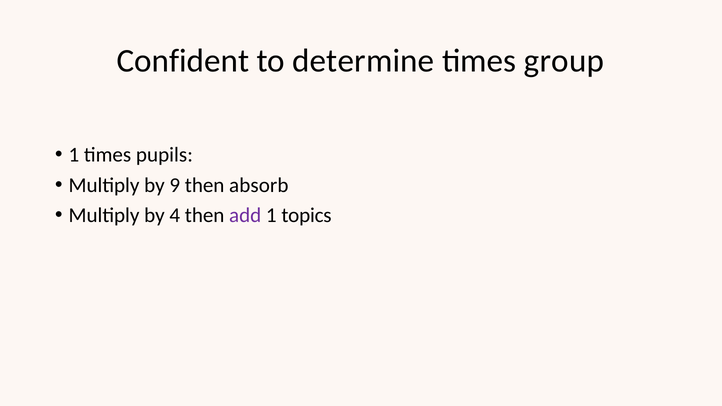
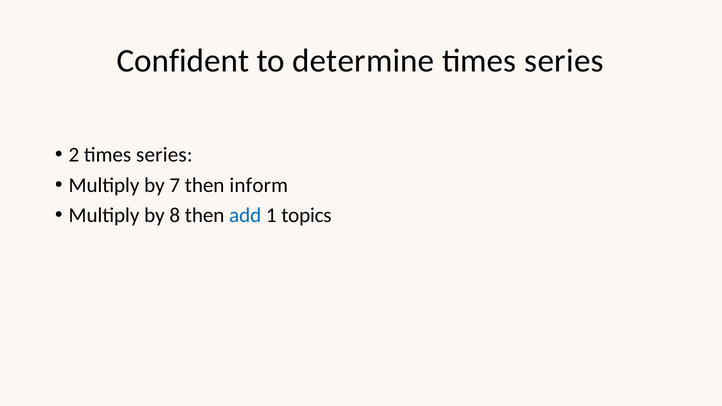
group at (564, 61): group -> series
1 at (74, 155): 1 -> 2
pupils at (164, 155): pupils -> series
9: 9 -> 7
absorb: absorb -> inform
4: 4 -> 8
add colour: purple -> blue
